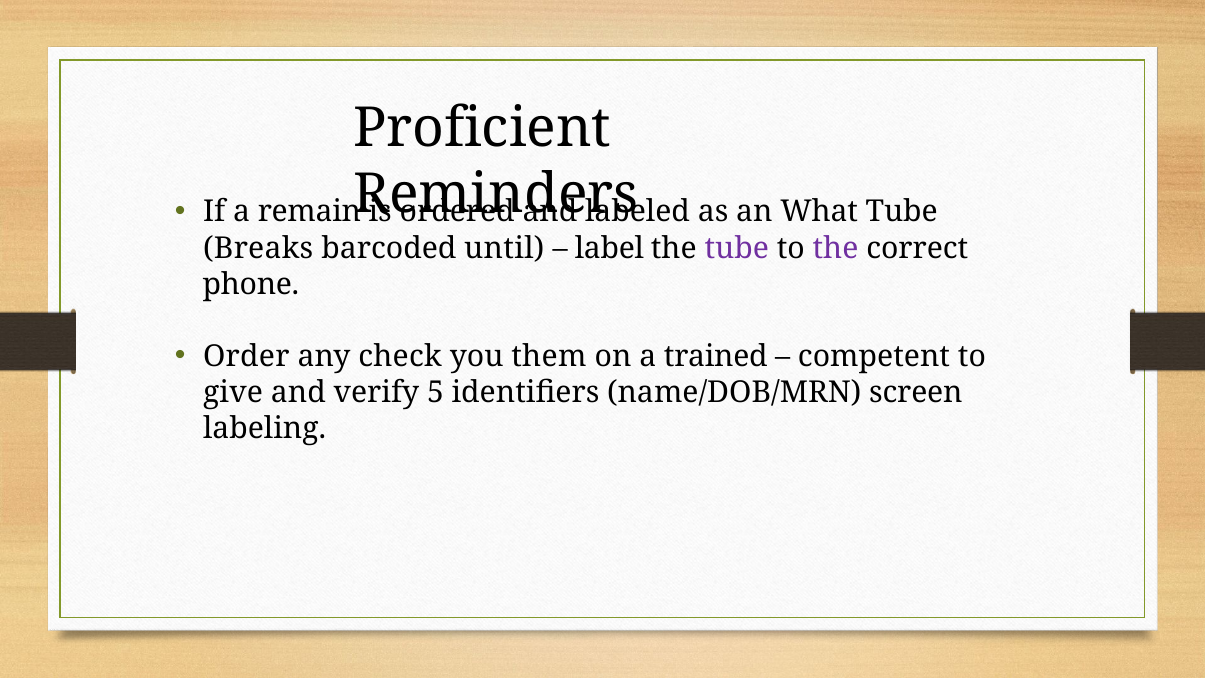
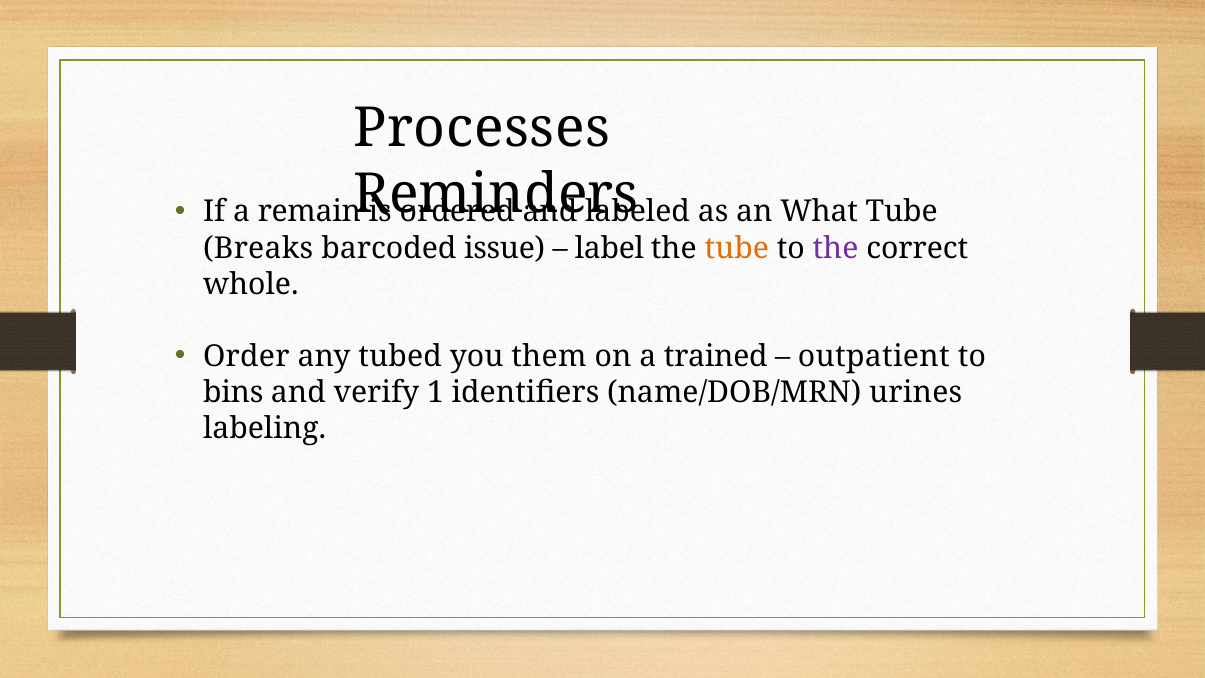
Proficient: Proficient -> Processes
until: until -> issue
tube at (737, 248) colour: purple -> orange
phone: phone -> whole
check: check -> tubed
competent: competent -> outpatient
give: give -> bins
5: 5 -> 1
screen: screen -> urines
